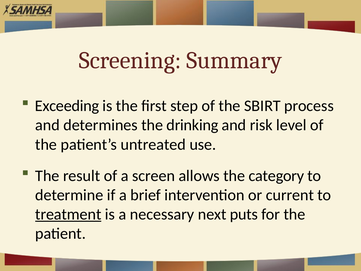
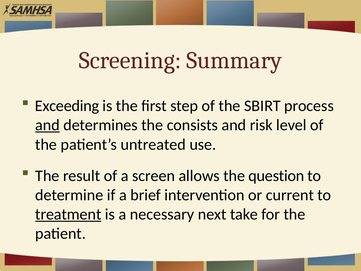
and at (47, 125) underline: none -> present
drinking: drinking -> consists
category: category -> question
puts: puts -> take
